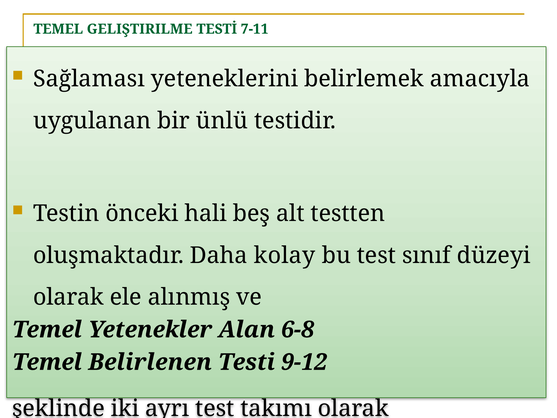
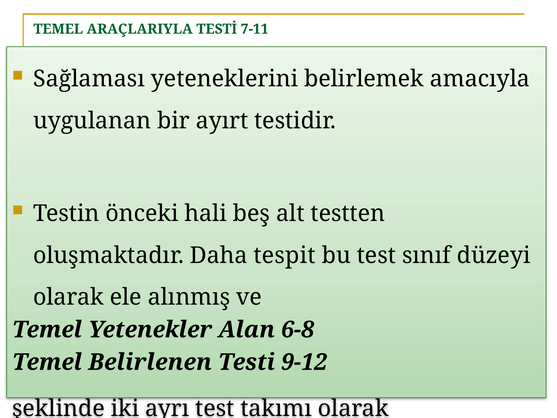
GELIŞTIRILME: GELIŞTIRILME -> ARAÇLARIYLA
ünlü: ünlü -> ayırt
kolay: kolay -> tespit
